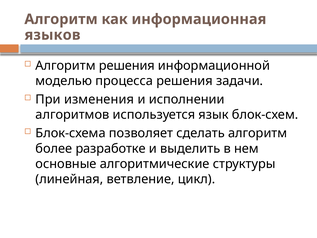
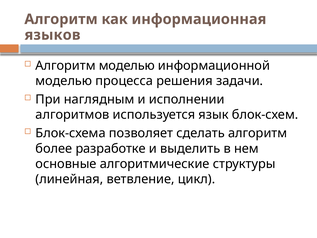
Алгоритм решения: решения -> моделью
изменения: изменения -> наглядным
